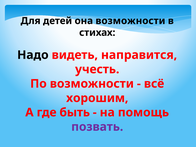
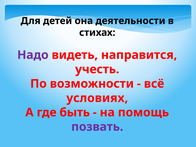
она возможности: возможности -> деятельности
Надо colour: black -> purple
хорошим: хорошим -> условиях
